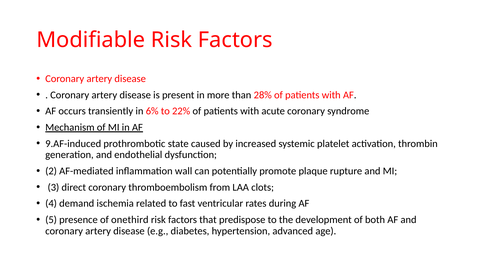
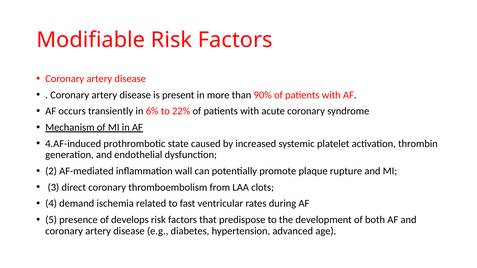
28%: 28% -> 90%
9.AF-induced: 9.AF-induced -> 4.AF-induced
onethird: onethird -> develops
